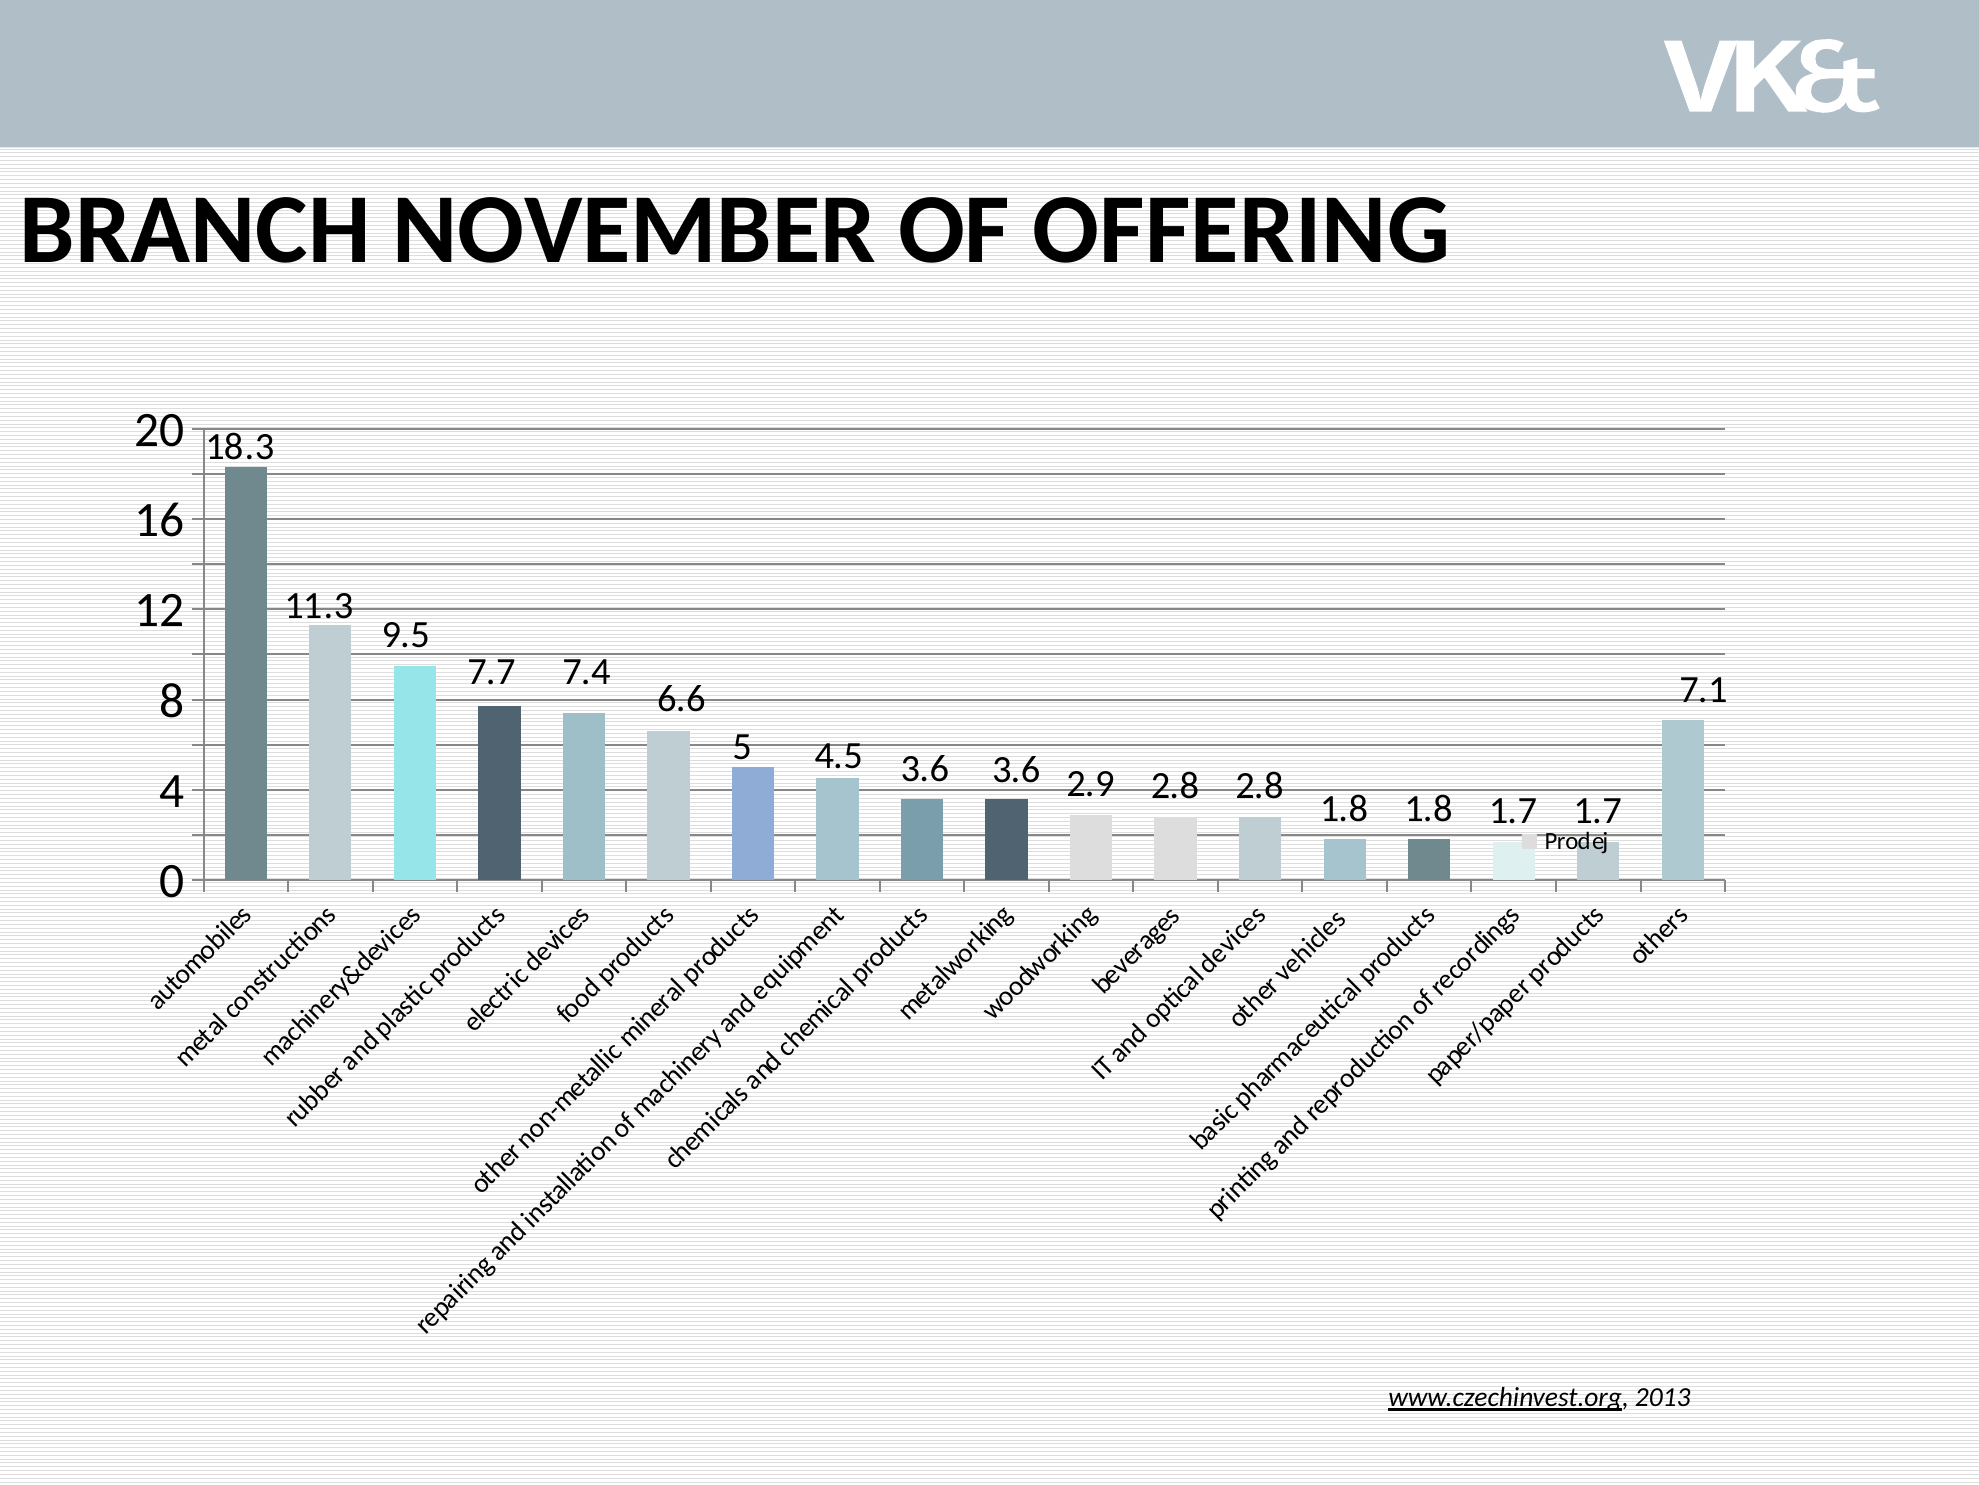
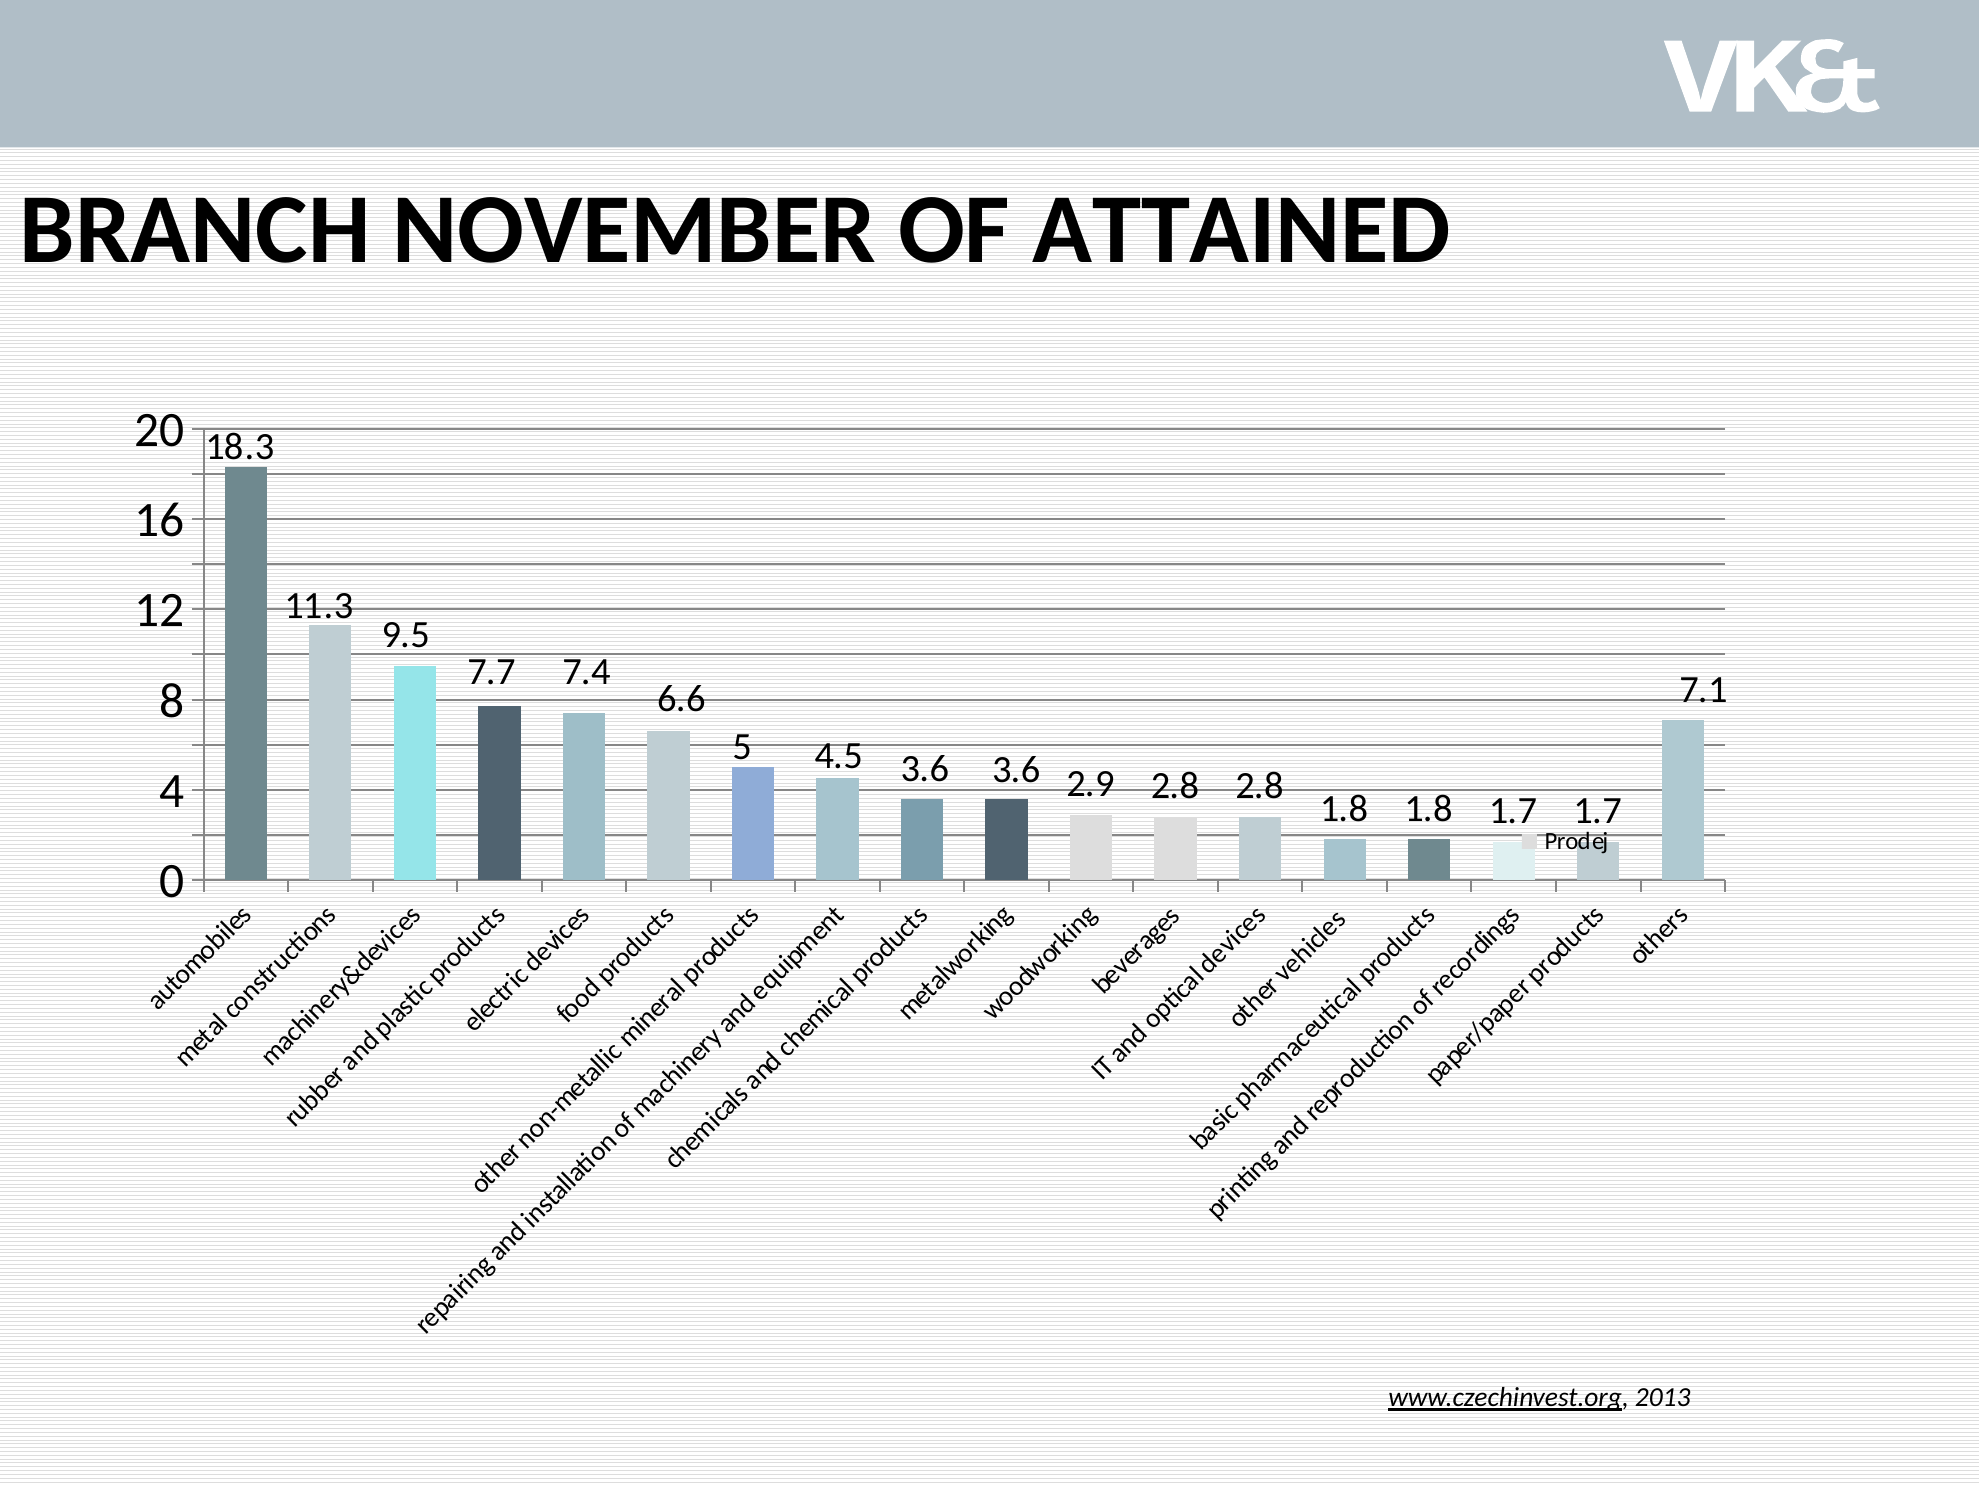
OFFERING: OFFERING -> ATTAINED
